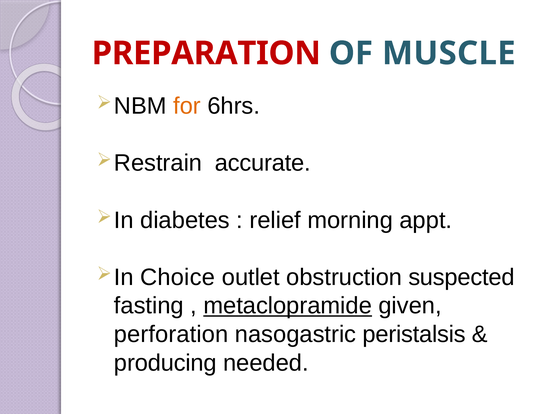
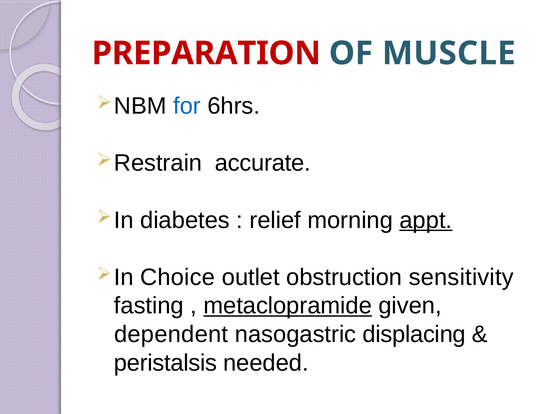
for colour: orange -> blue
appt underline: none -> present
suspected: suspected -> sensitivity
perforation: perforation -> dependent
peristalsis: peristalsis -> displacing
producing: producing -> peristalsis
